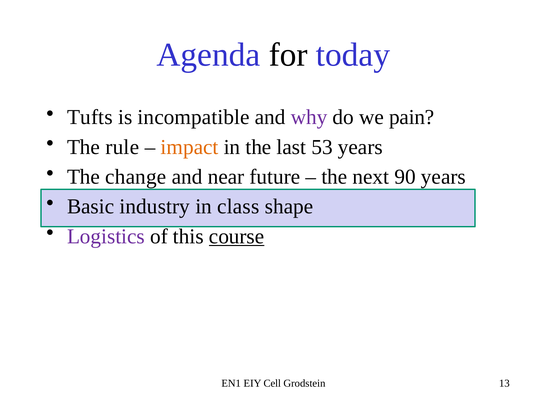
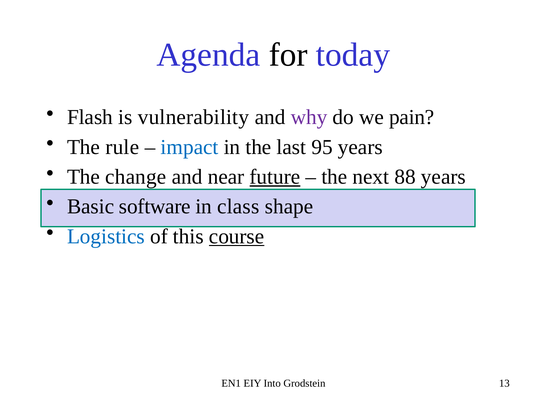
Tufts: Tufts -> Flash
incompatible: incompatible -> vulnerability
impact colour: orange -> blue
53: 53 -> 95
future underline: none -> present
90: 90 -> 88
industry: industry -> software
Logistics colour: purple -> blue
Cell: Cell -> Into
